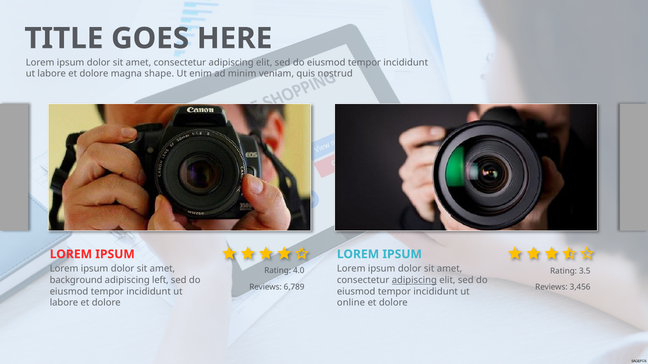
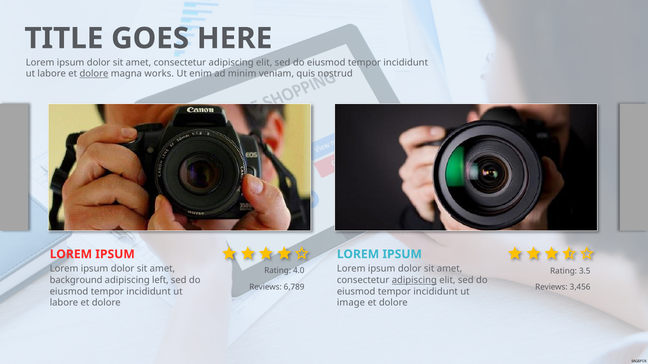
dolore at (94, 74) underline: none -> present
shape: shape -> works
online: online -> image
